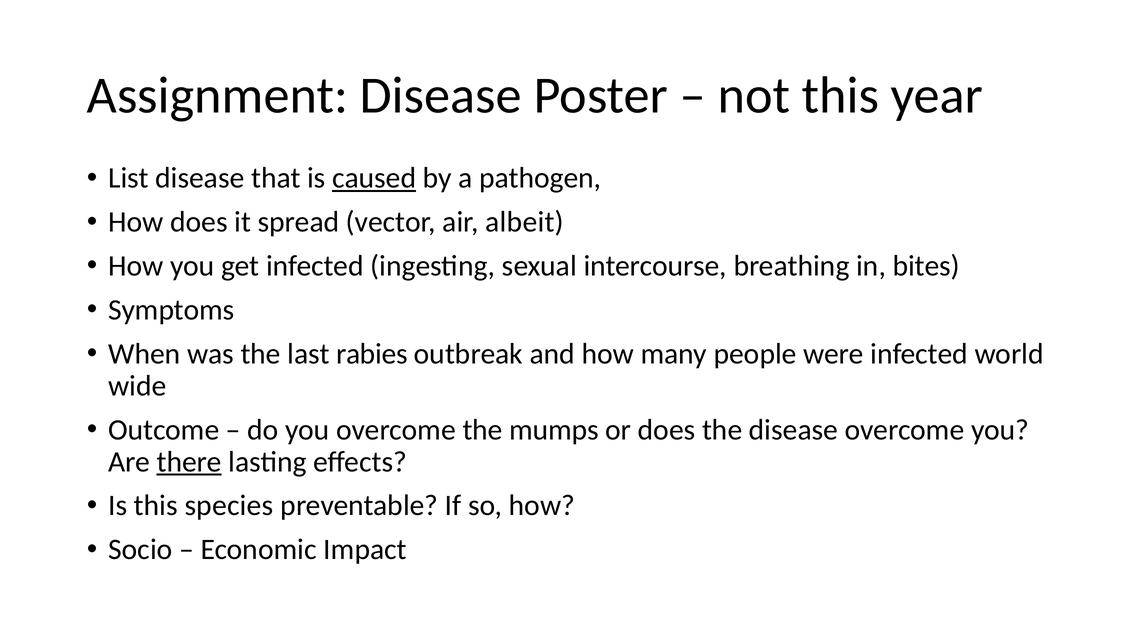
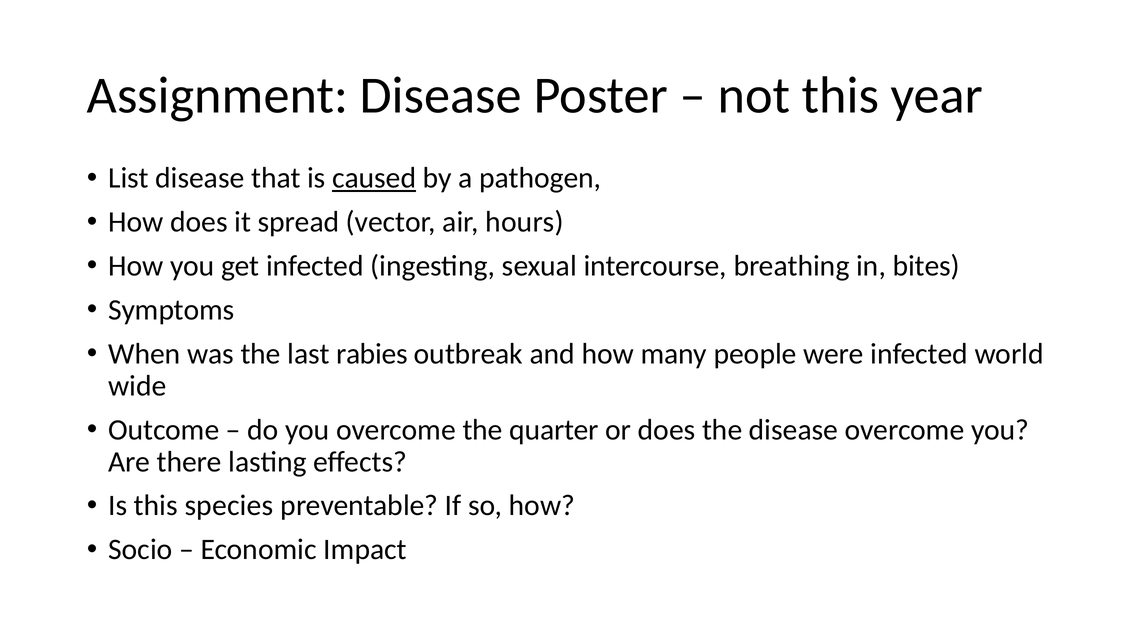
albeit: albeit -> hours
mumps: mumps -> quarter
there underline: present -> none
